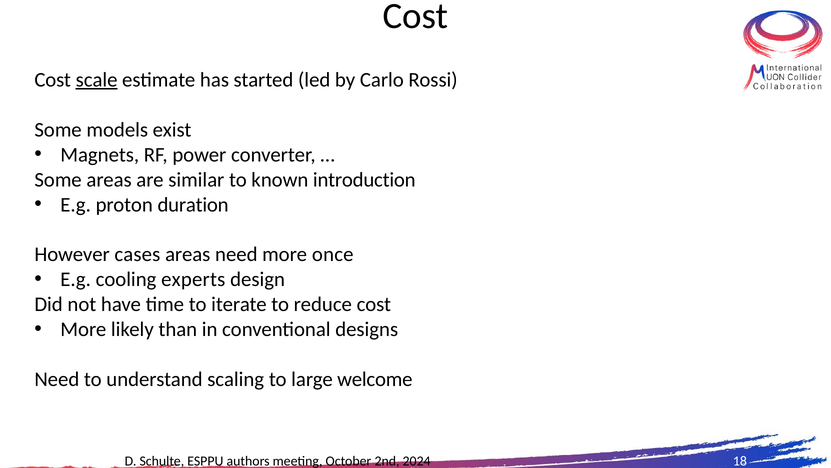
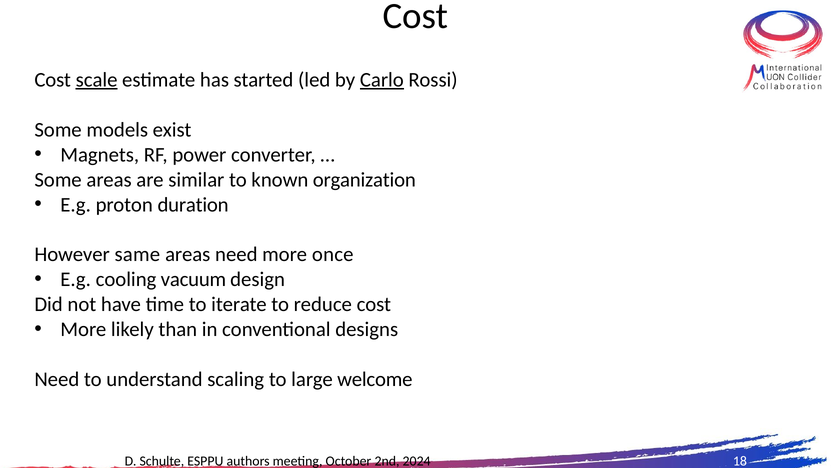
Carlo underline: none -> present
introduction: introduction -> organization
cases: cases -> same
experts: experts -> vacuum
